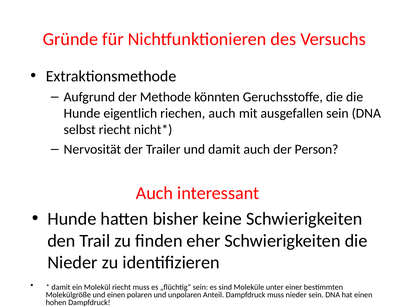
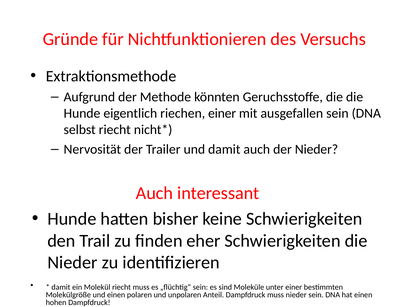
riechen auch: auch -> einer
der Person: Person -> Nieder
